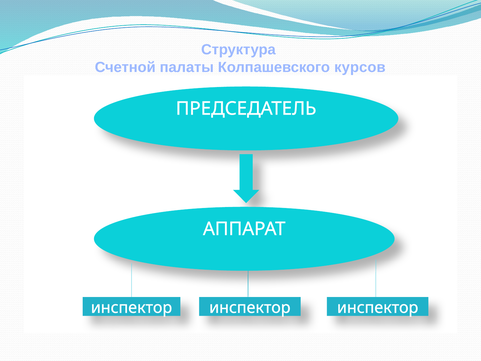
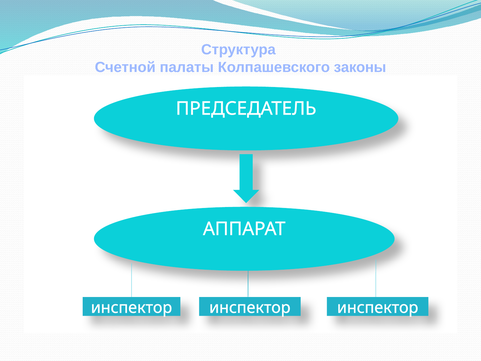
курсов: курсов -> законы
